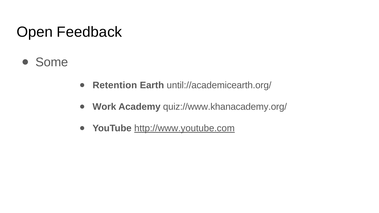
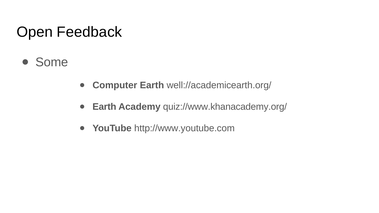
Retention: Retention -> Computer
until://academicearth.org/: until://academicearth.org/ -> well://academicearth.org/
Work at (104, 107): Work -> Earth
http://www.youtube.com underline: present -> none
